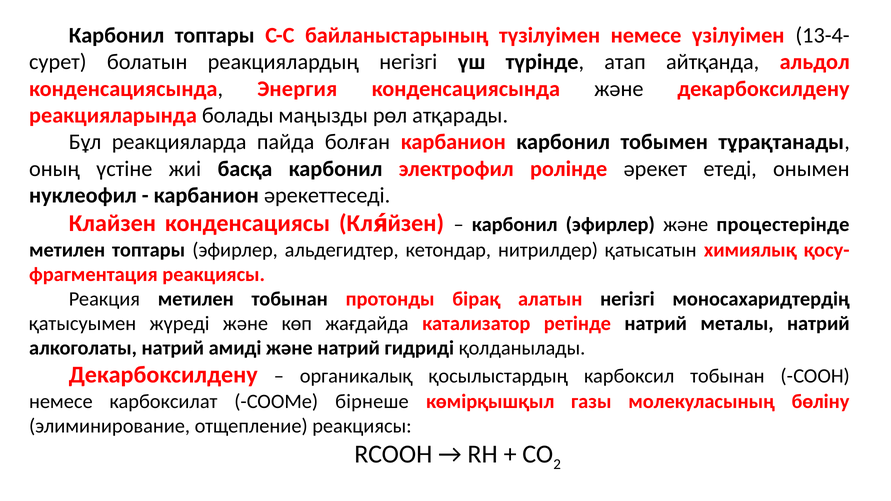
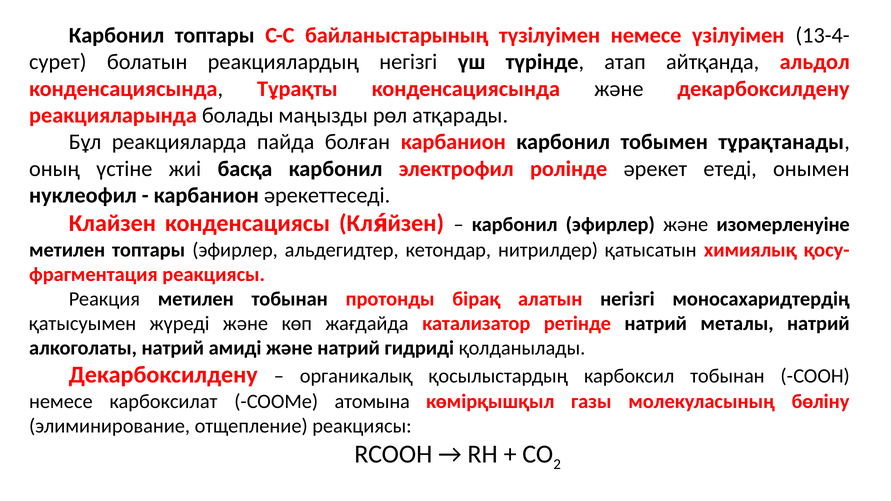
Энергия: Энергия -> Тұрақты
процестерінде: процестерінде -> изомерленуіне
бірнеше: бірнеше -> атомына
